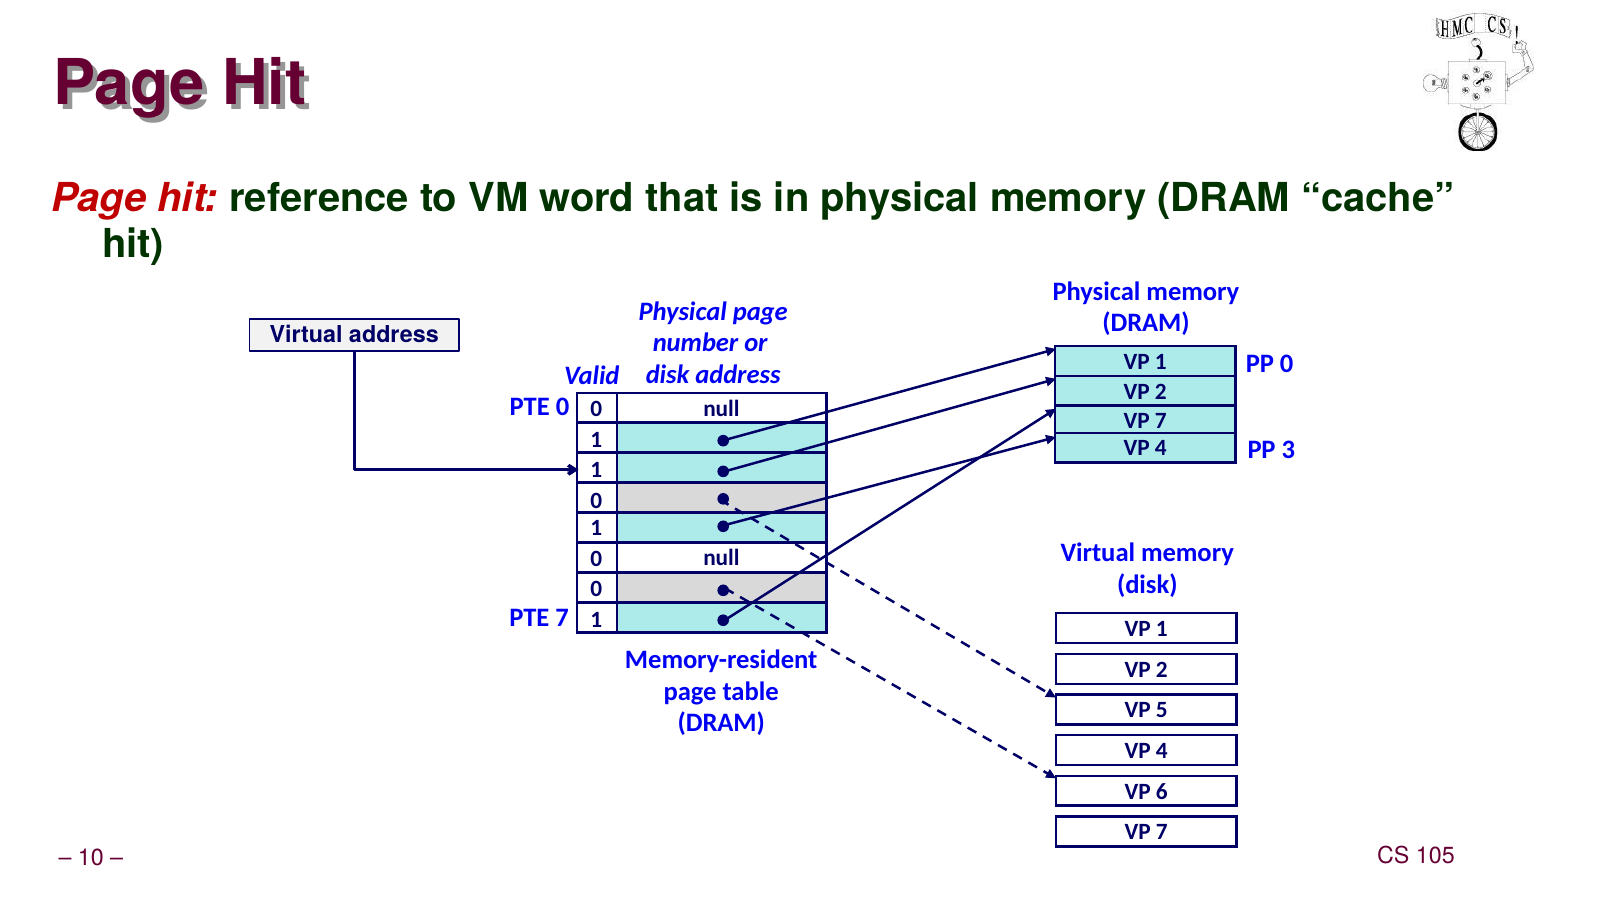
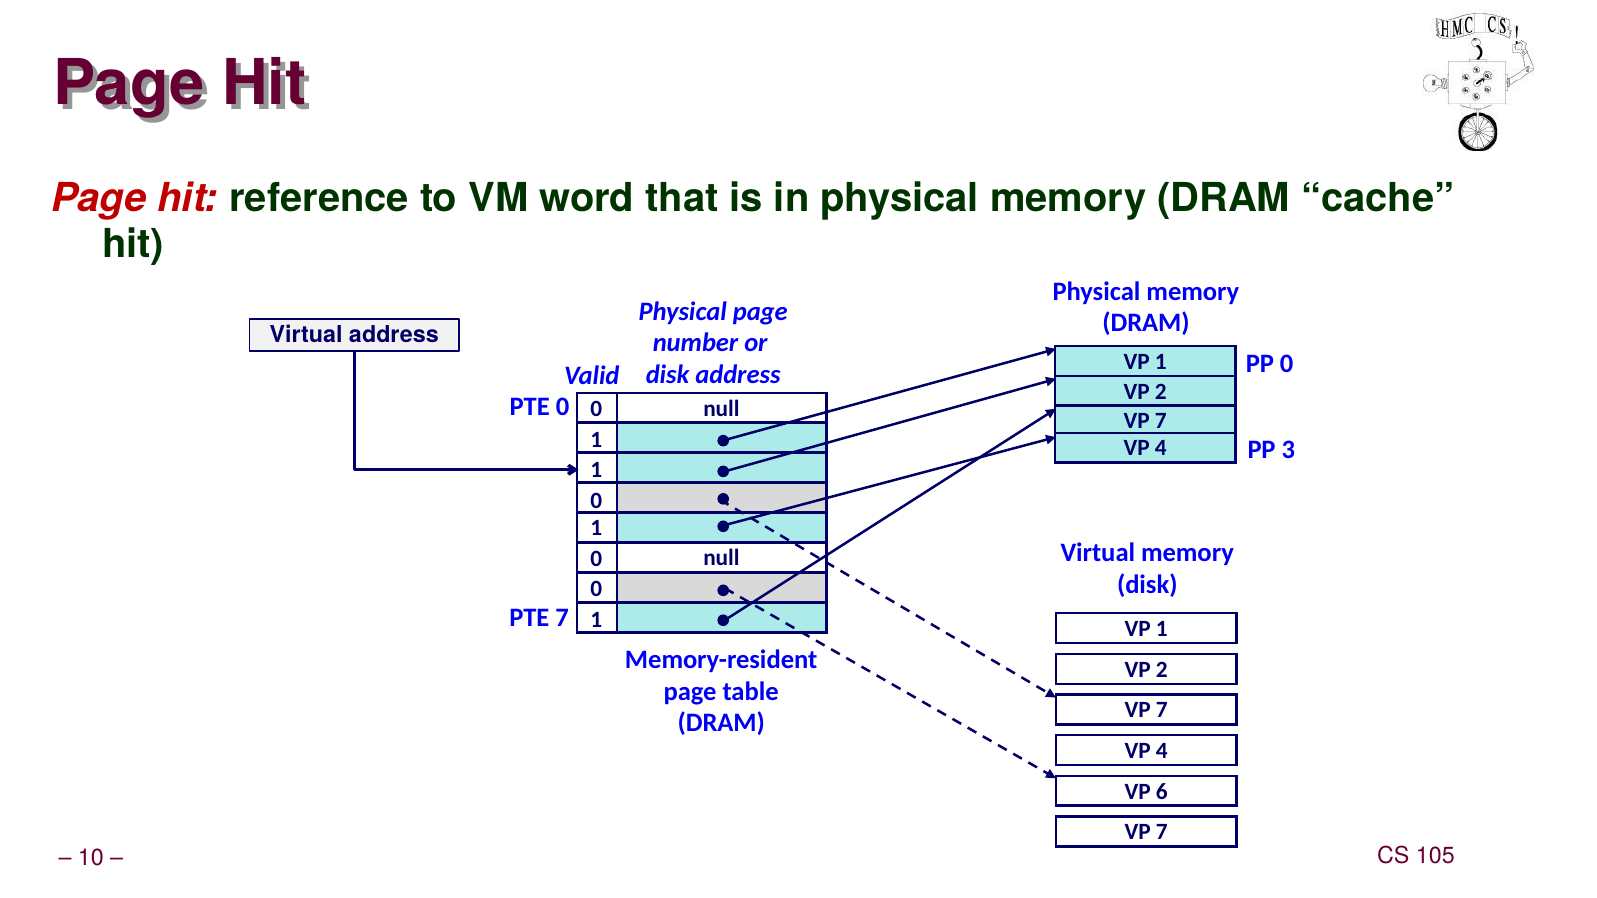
5 at (1162, 710): 5 -> 7
